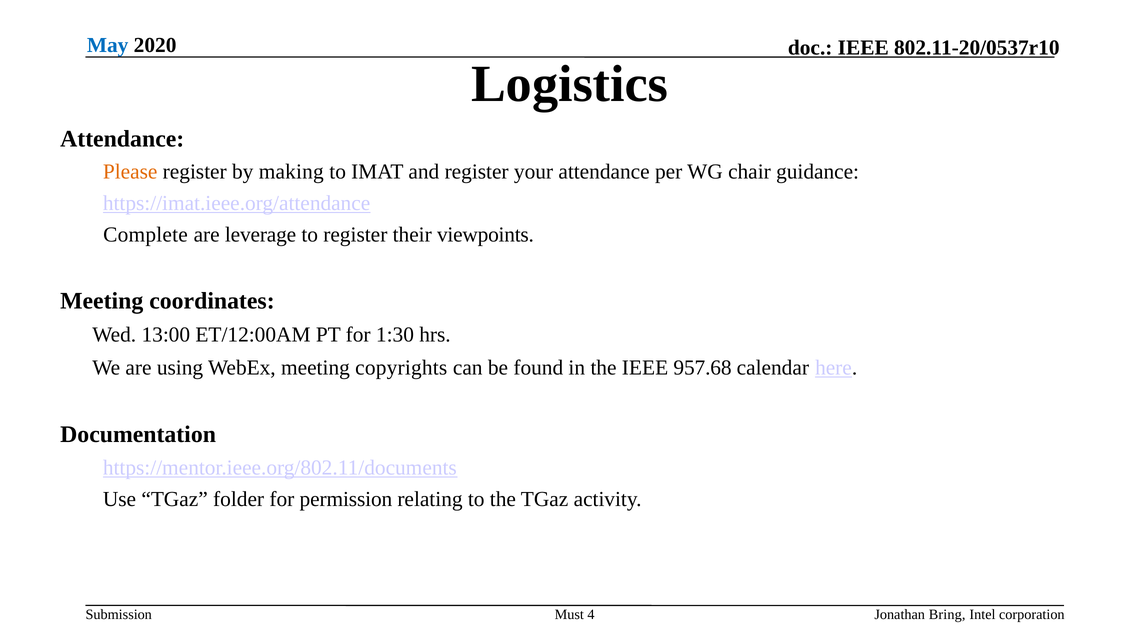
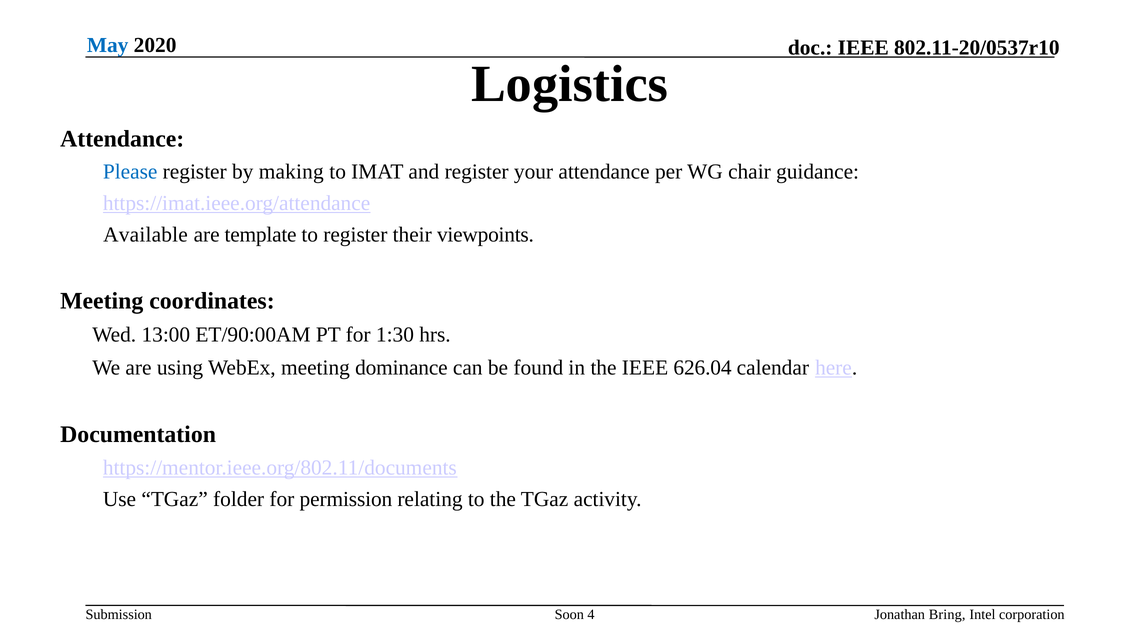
Please colour: orange -> blue
Complete: Complete -> Available
leverage: leverage -> template
ET/12:00AM: ET/12:00AM -> ET/90:00AM
copyrights: copyrights -> dominance
957.68: 957.68 -> 626.04
Must: Must -> Soon
